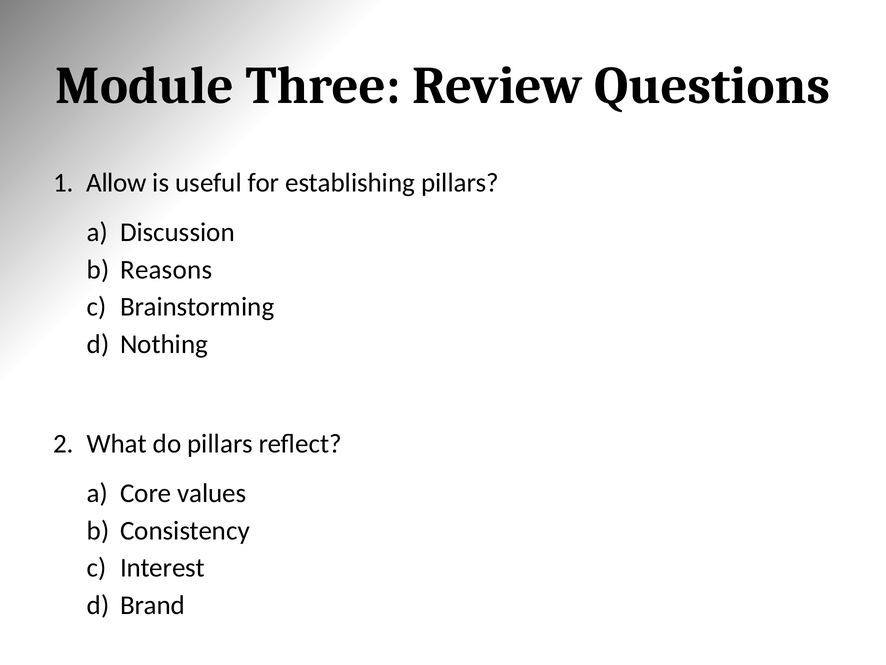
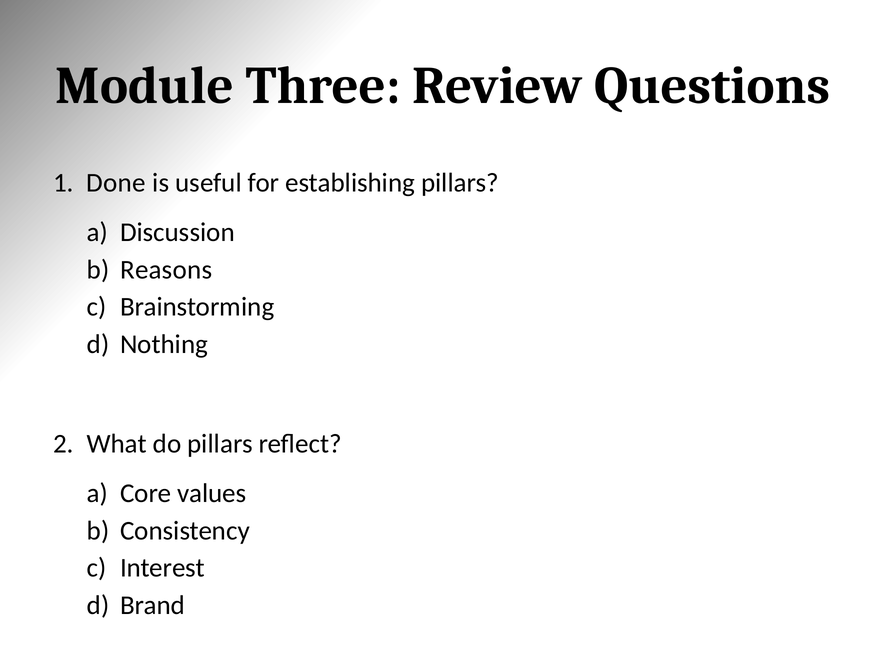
Allow: Allow -> Done
